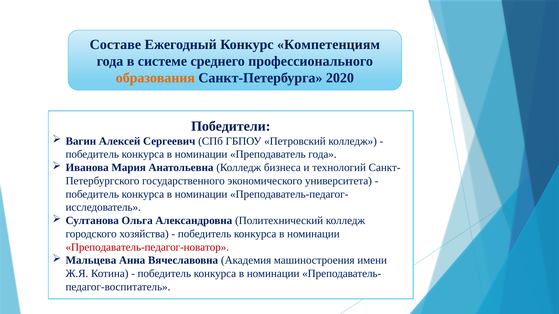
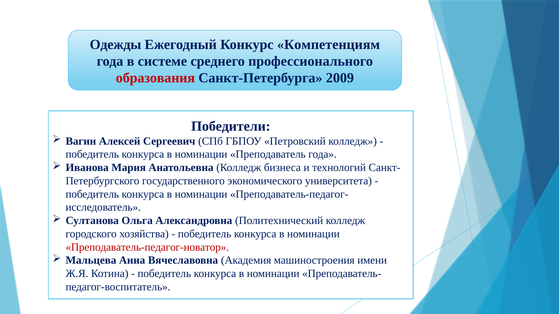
Составе: Составе -> Одежды
образования colour: orange -> red
2020: 2020 -> 2009
